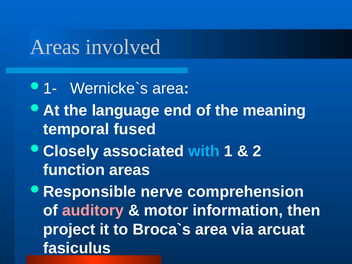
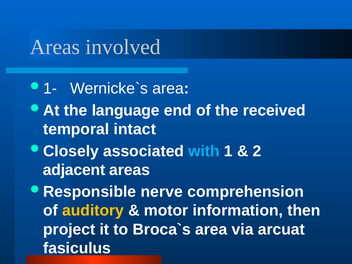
meaning: meaning -> received
fused: fused -> intact
function: function -> adjacent
auditory colour: pink -> yellow
